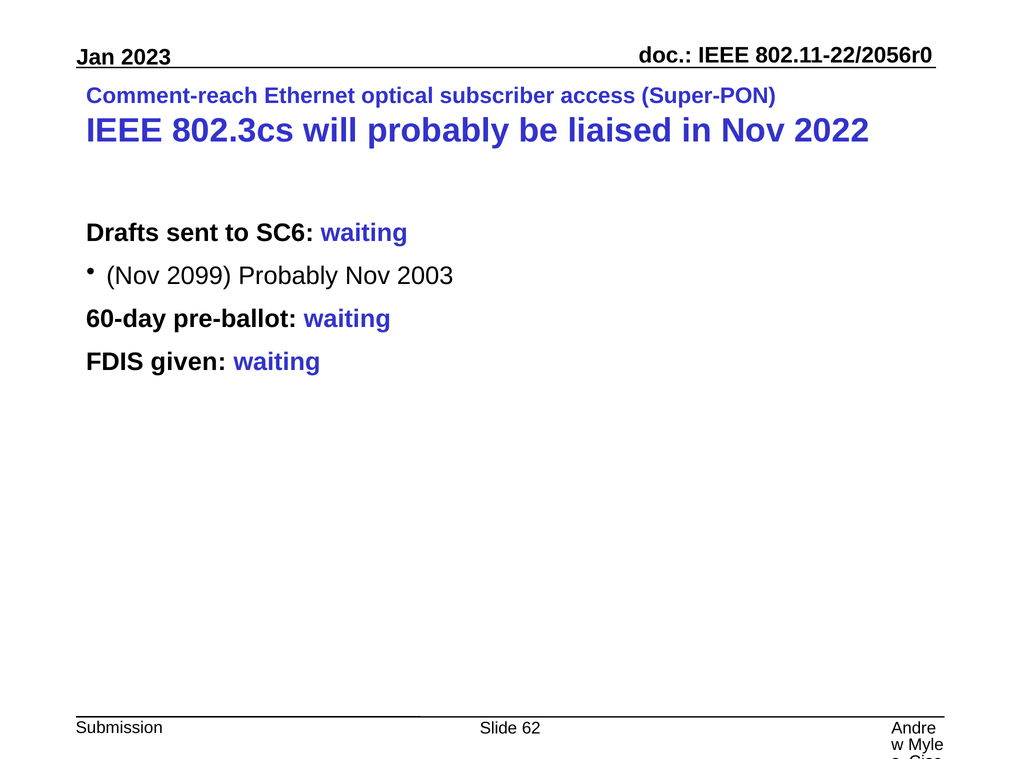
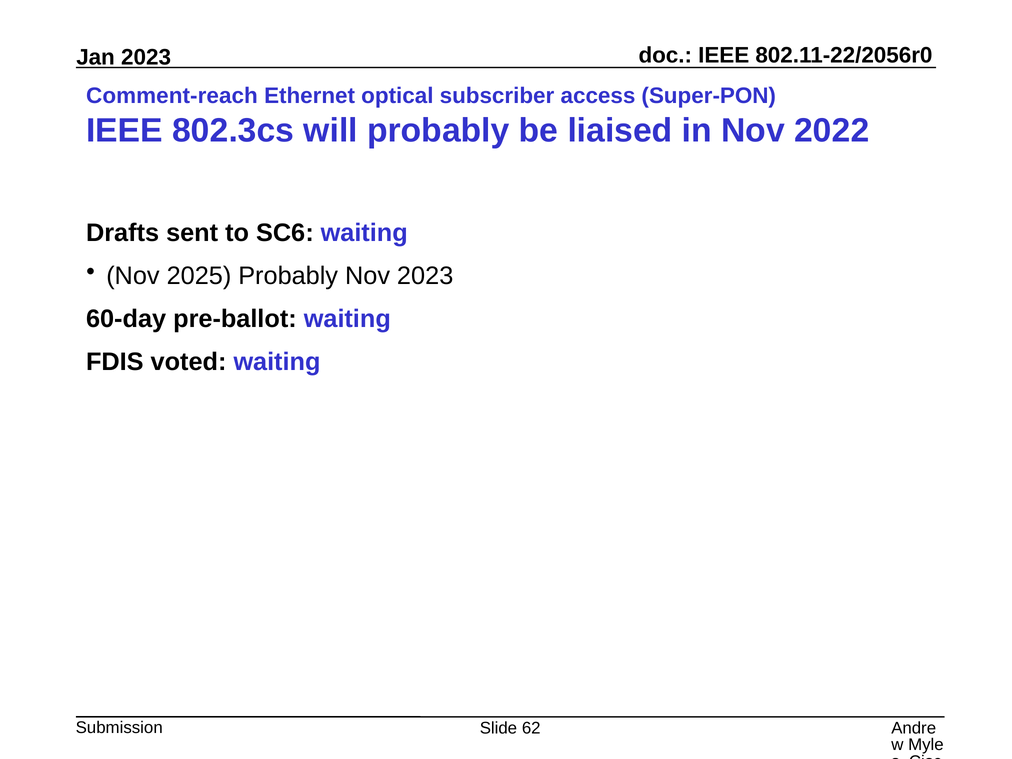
2099: 2099 -> 2025
Nov 2003: 2003 -> 2023
given: given -> voted
